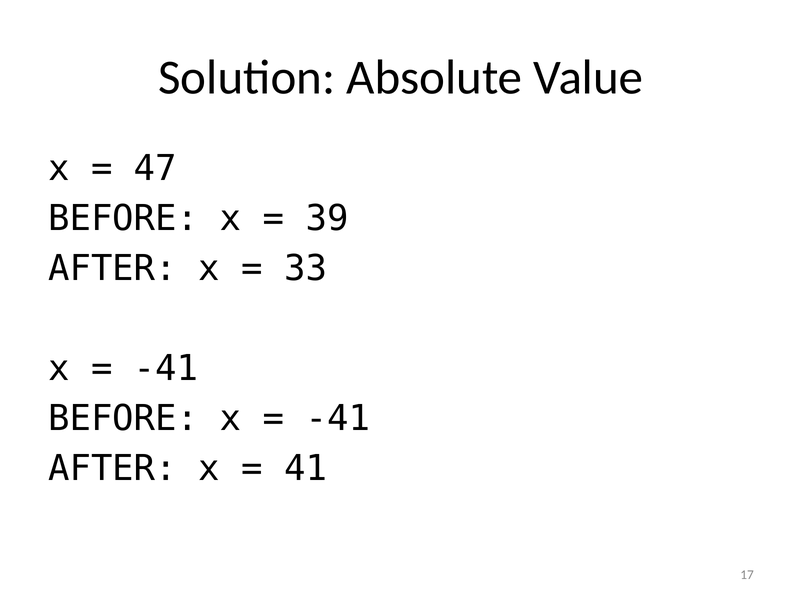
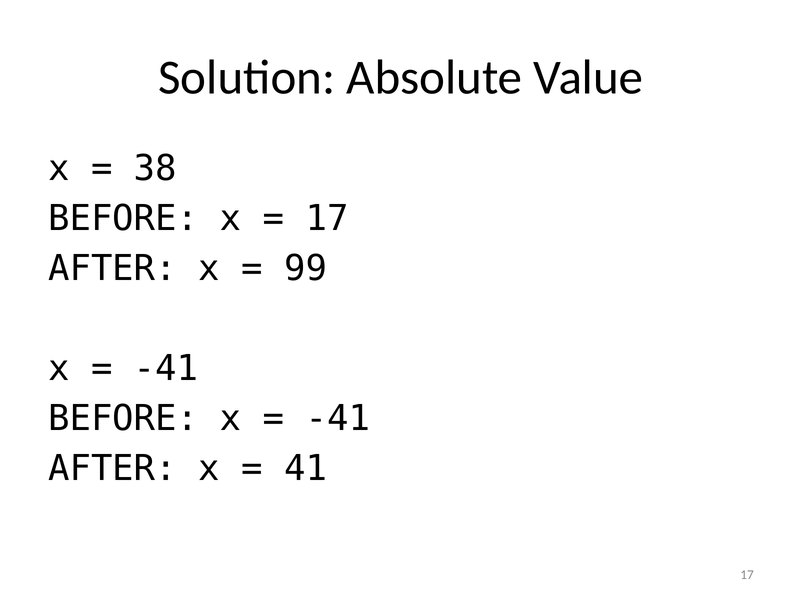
47: 47 -> 38
39 at (327, 218): 39 -> 17
33: 33 -> 99
